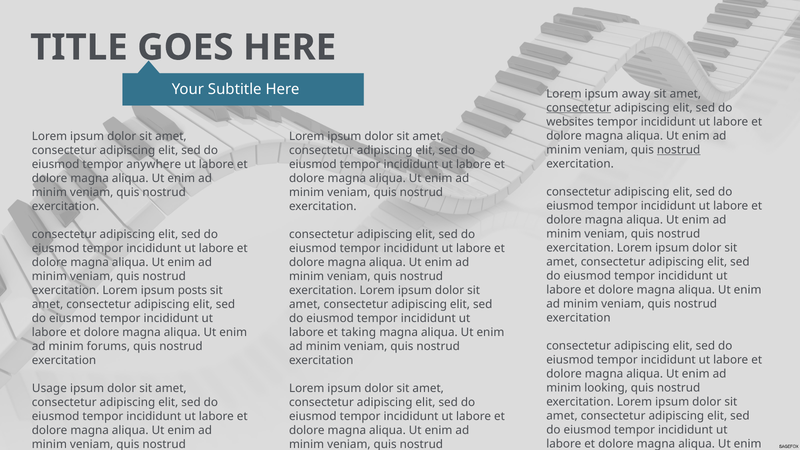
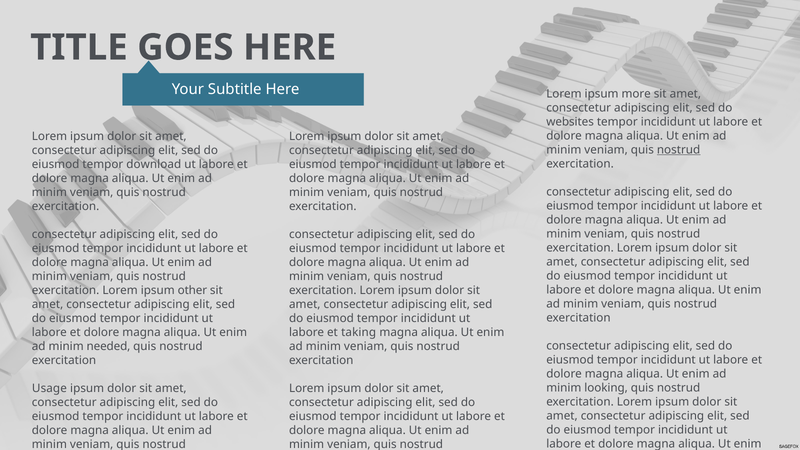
away: away -> more
consectetur at (579, 108) underline: present -> none
anywhere: anywhere -> download
posts: posts -> other
forums: forums -> needed
